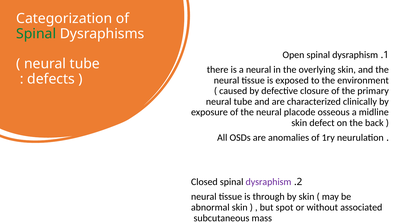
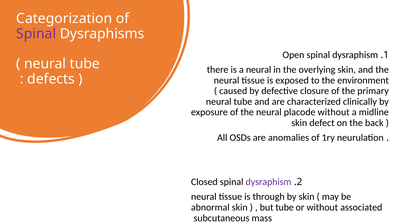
Spinal at (36, 34) colour: green -> purple
placode osseous: osseous -> without
but spot: spot -> tube
